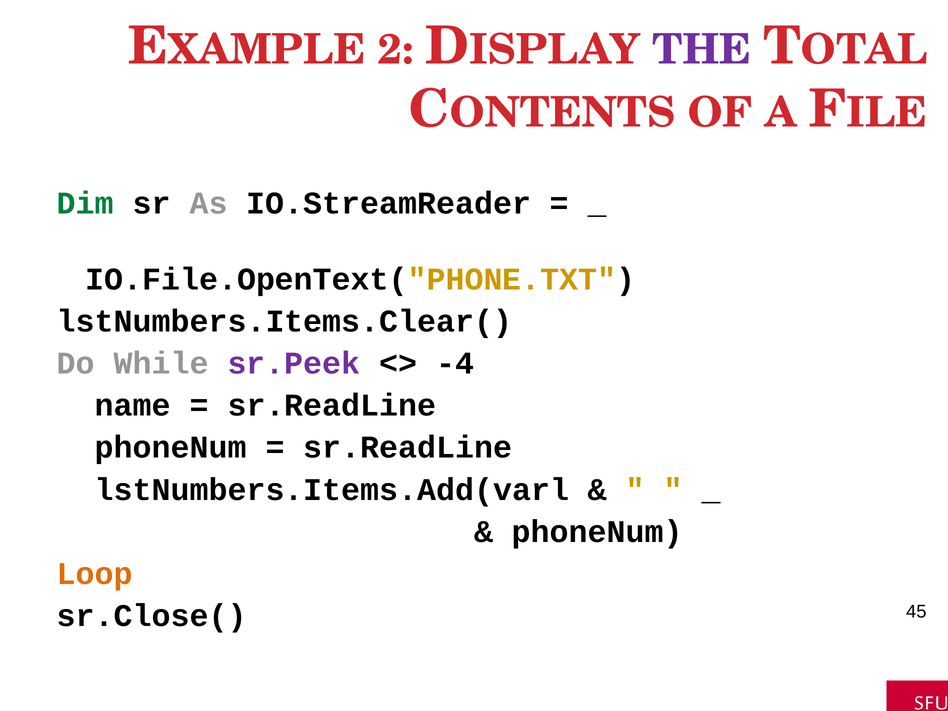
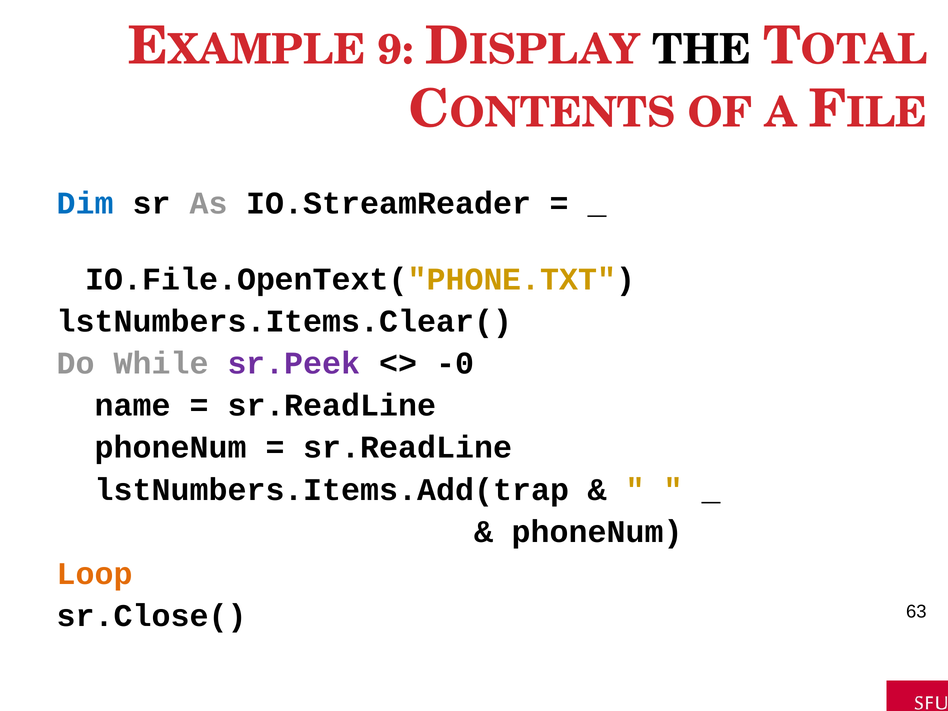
2: 2 -> 9
THE colour: purple -> black
Dim colour: green -> blue
-4: -4 -> -0
lstNumbers.Items.Add(varl: lstNumbers.Items.Add(varl -> lstNumbers.Items.Add(trap
45: 45 -> 63
